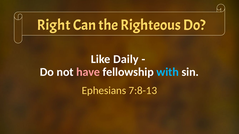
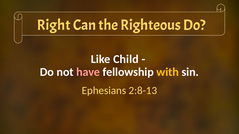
Daily: Daily -> Child
with colour: light blue -> yellow
7:8-13: 7:8-13 -> 2:8-13
